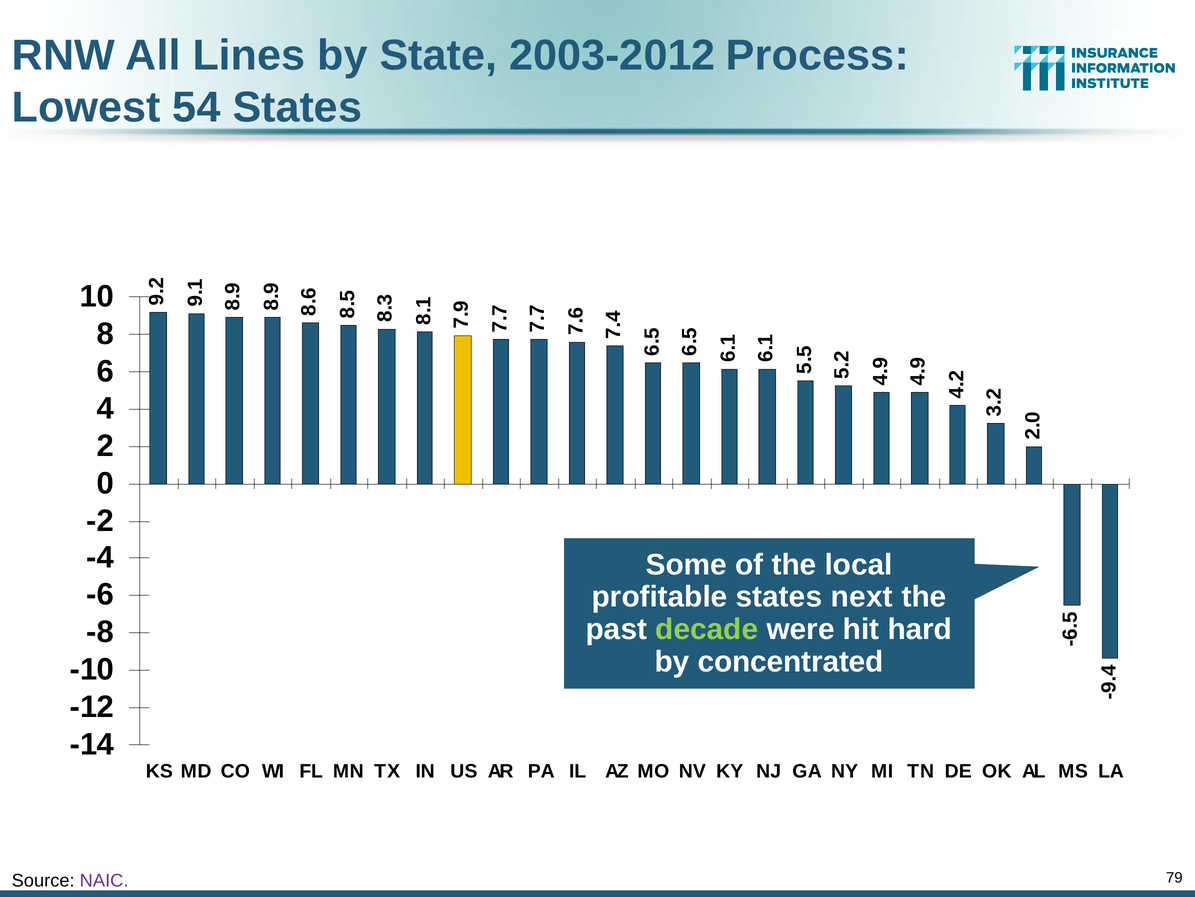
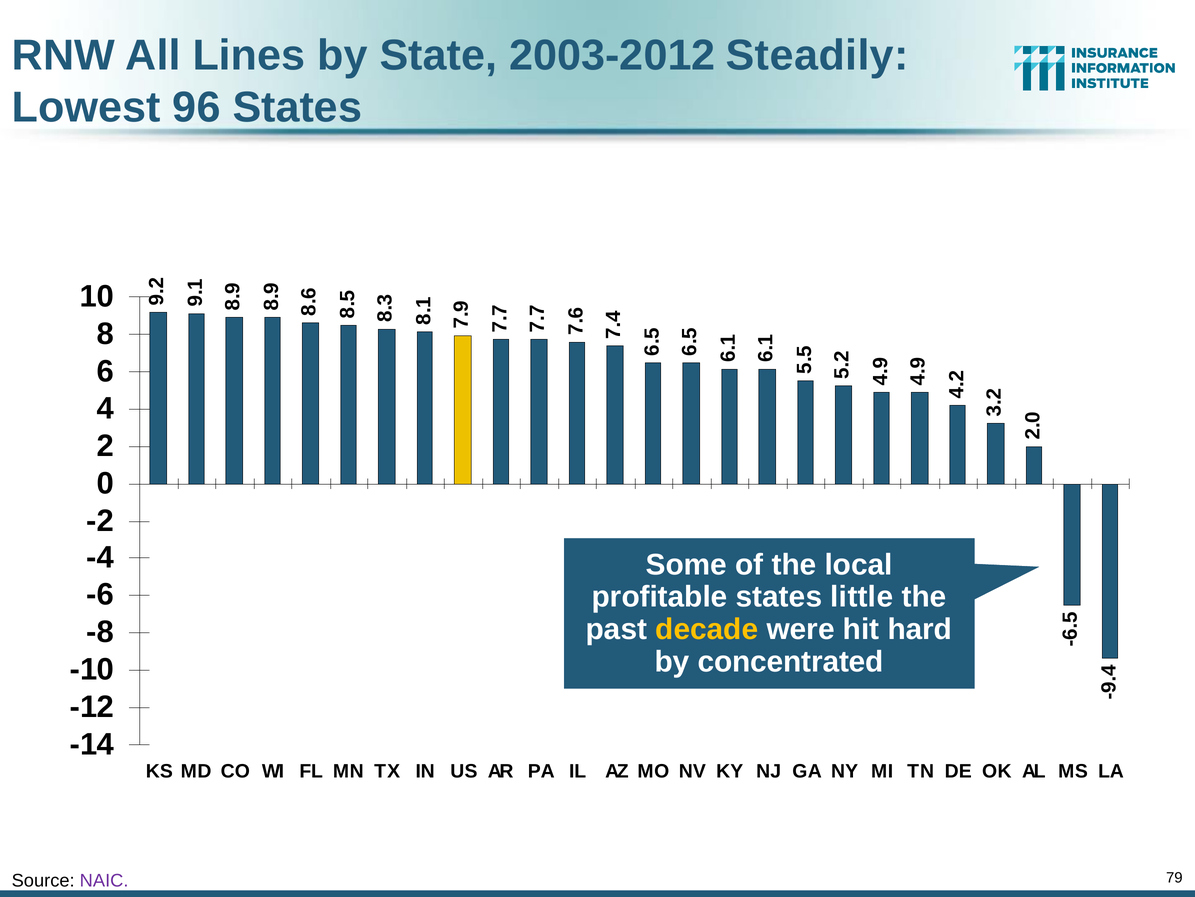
Process: Process -> Steadily
54: 54 -> 96
next: next -> little
decade colour: light green -> yellow
